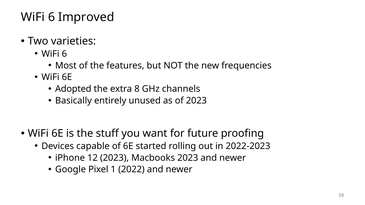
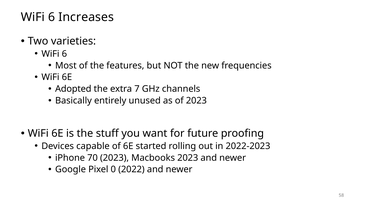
Improved: Improved -> Increases
8: 8 -> 7
12: 12 -> 70
1: 1 -> 0
